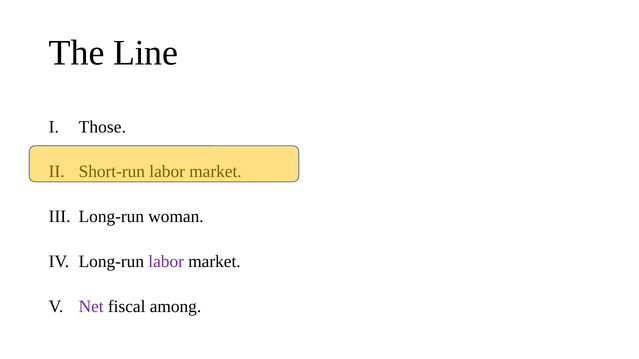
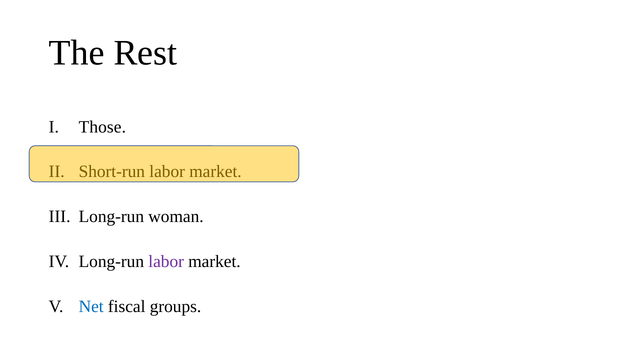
Line: Line -> Rest
Net colour: purple -> blue
among: among -> groups
